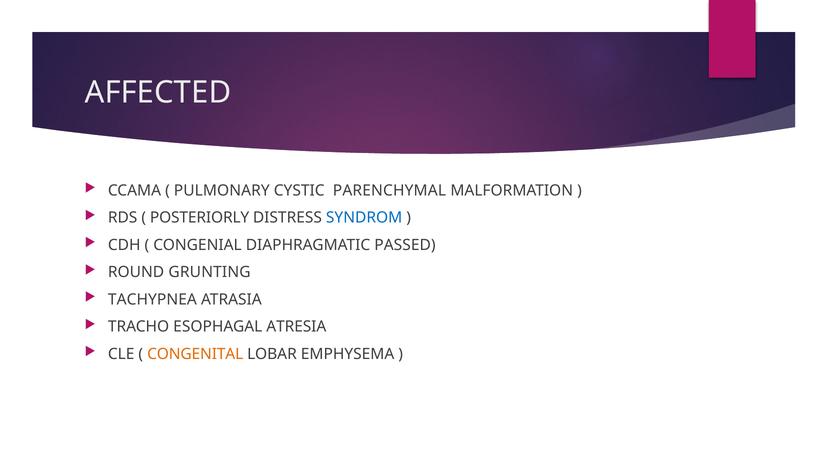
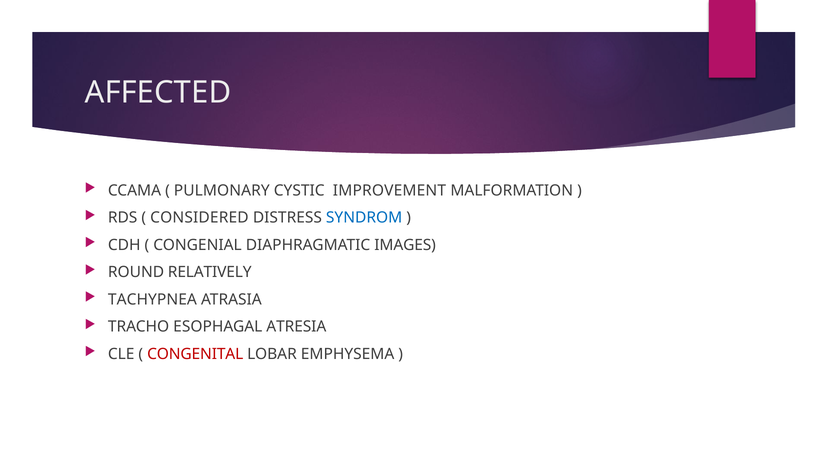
PARENCHYMAL: PARENCHYMAL -> IMPROVEMENT
POSTERIORLY: POSTERIORLY -> CONSIDERED
PASSED: PASSED -> IMAGES
GRUNTING: GRUNTING -> RELATIVELY
CONGENITAL colour: orange -> red
